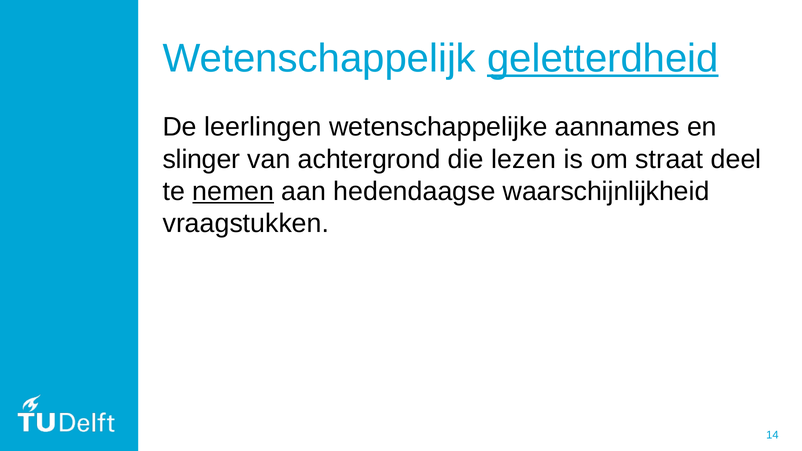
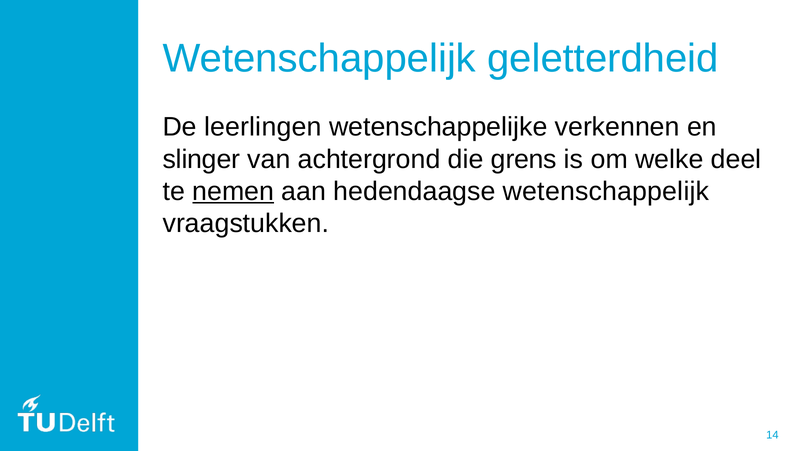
geletterdheid underline: present -> none
aannames: aannames -> verkennen
lezen: lezen -> grens
straat: straat -> welke
hedendaagse waarschijnlijkheid: waarschijnlijkheid -> wetenschappelijk
